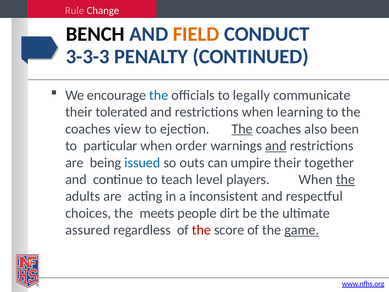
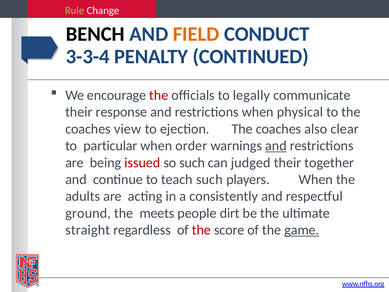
Rule colour: pink -> light green
3-3-3: 3-3-3 -> 3-3-4
the at (159, 95) colour: blue -> red
tolerated: tolerated -> response
learning: learning -> physical
The at (242, 129) underline: present -> none
been: been -> clear
issued colour: blue -> red
so outs: outs -> such
umpire: umpire -> judged
teach level: level -> such
the at (346, 179) underline: present -> none
inconsistent: inconsistent -> consistently
choices: choices -> ground
assured: assured -> straight
